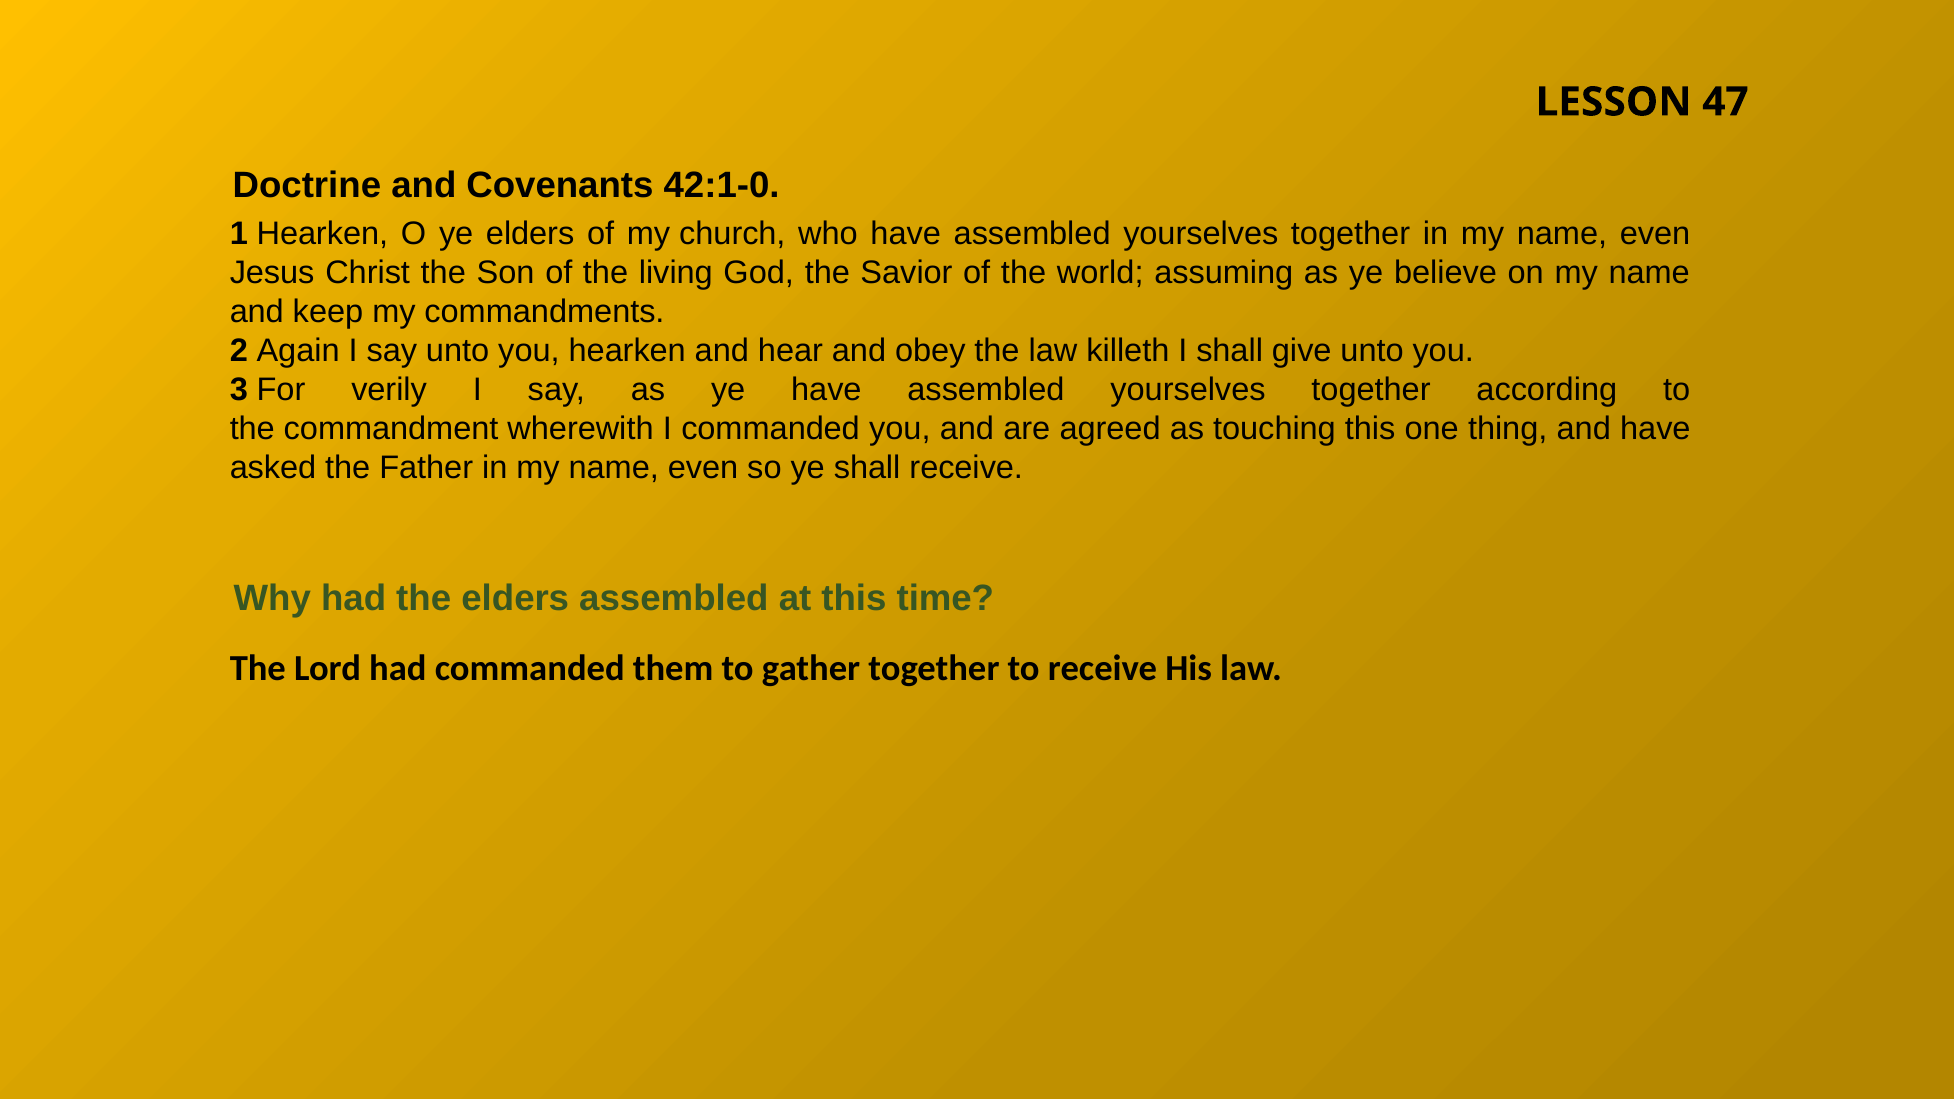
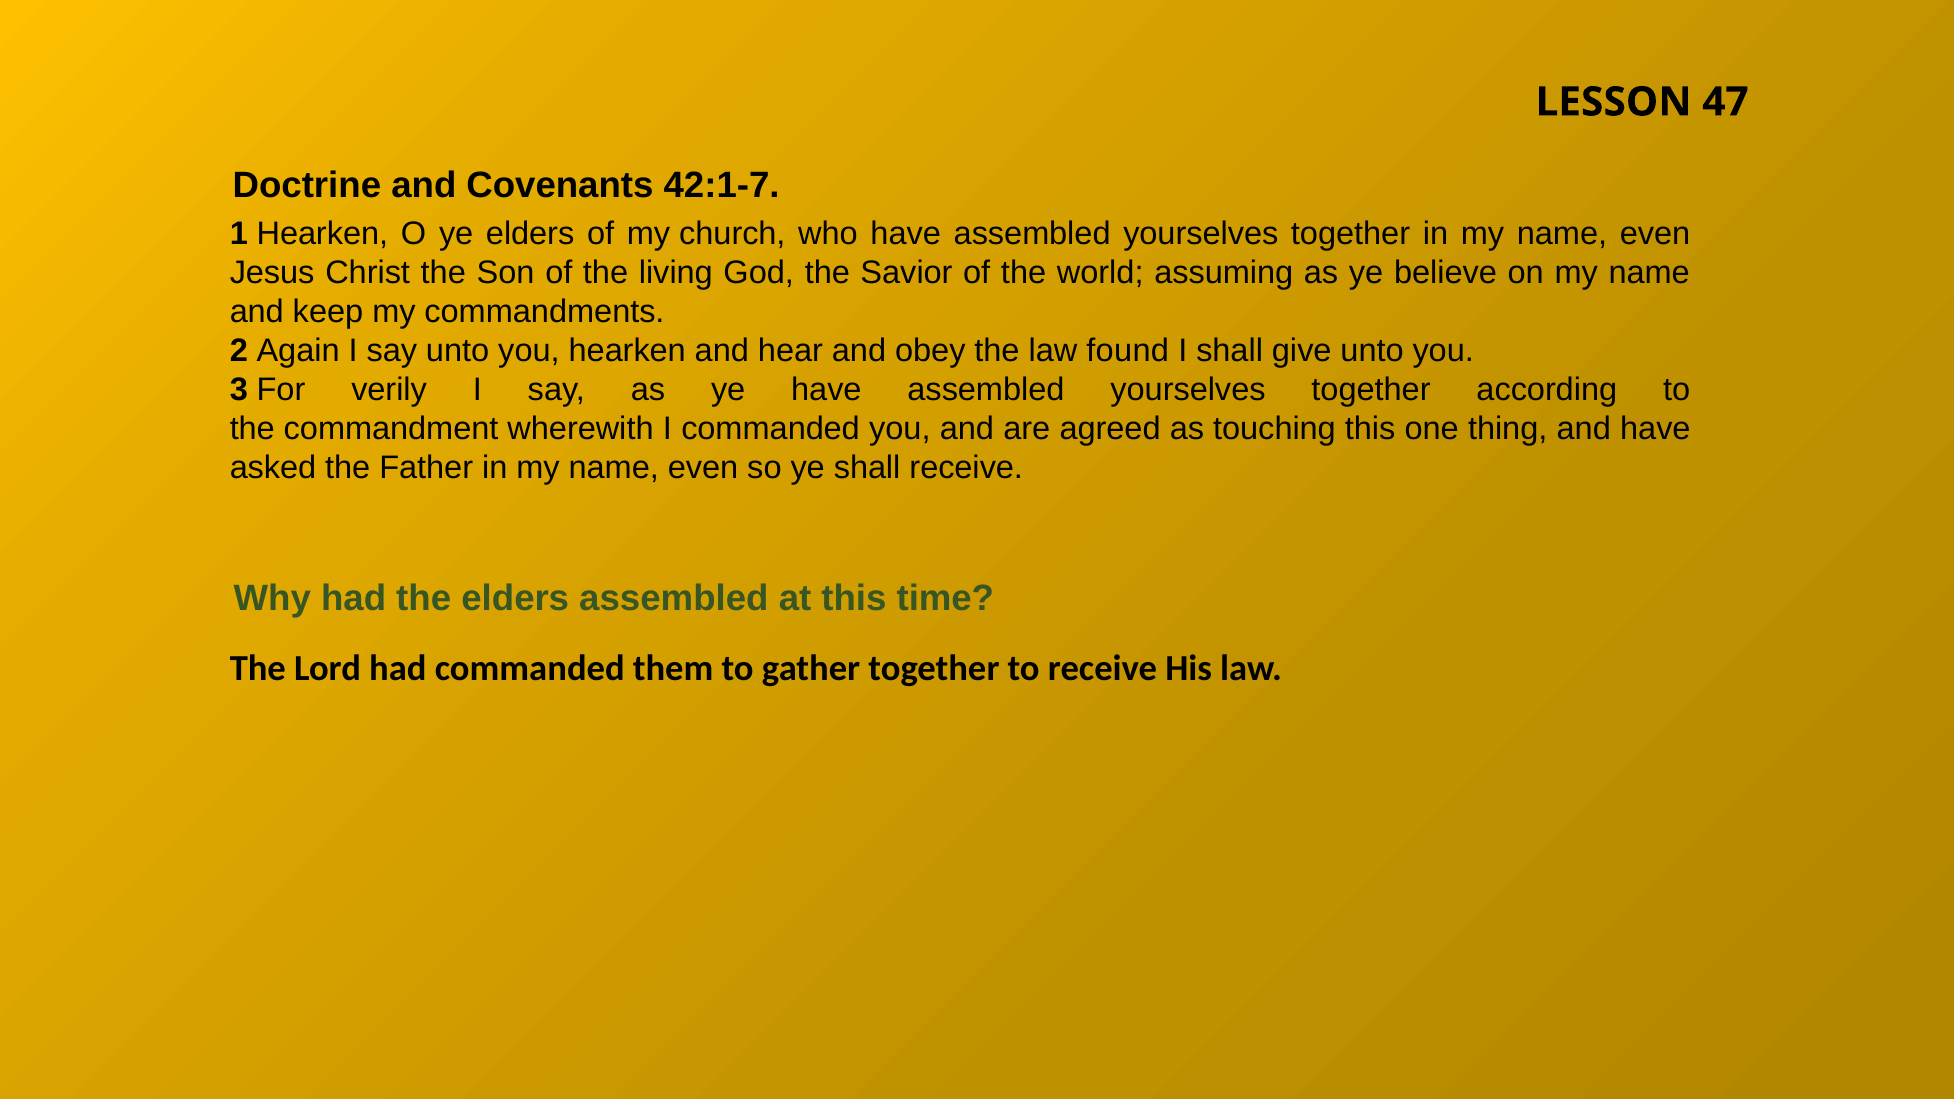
42:1-0: 42:1-0 -> 42:1-7
killeth: killeth -> found
